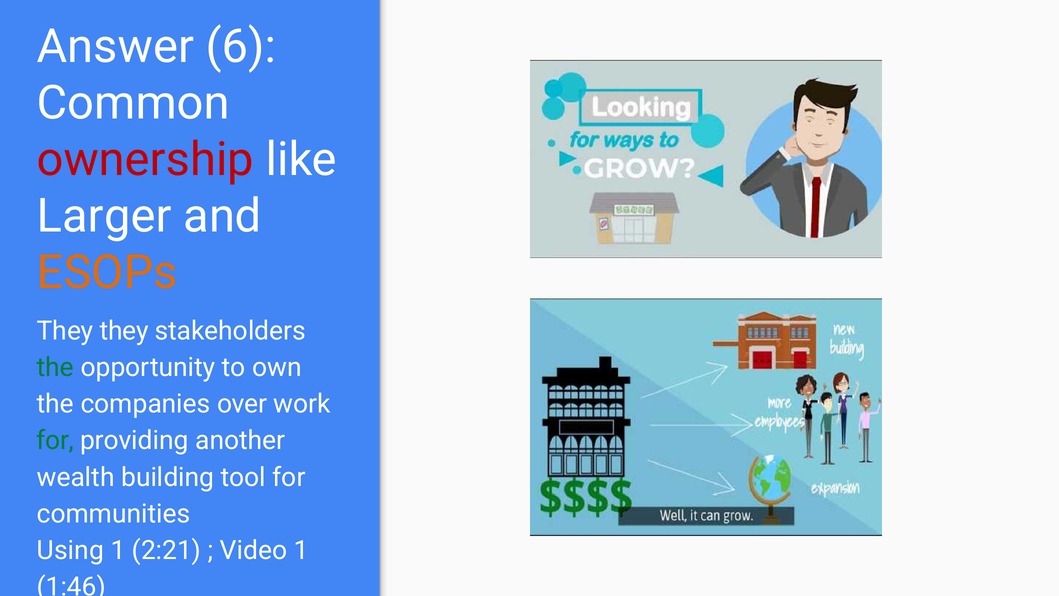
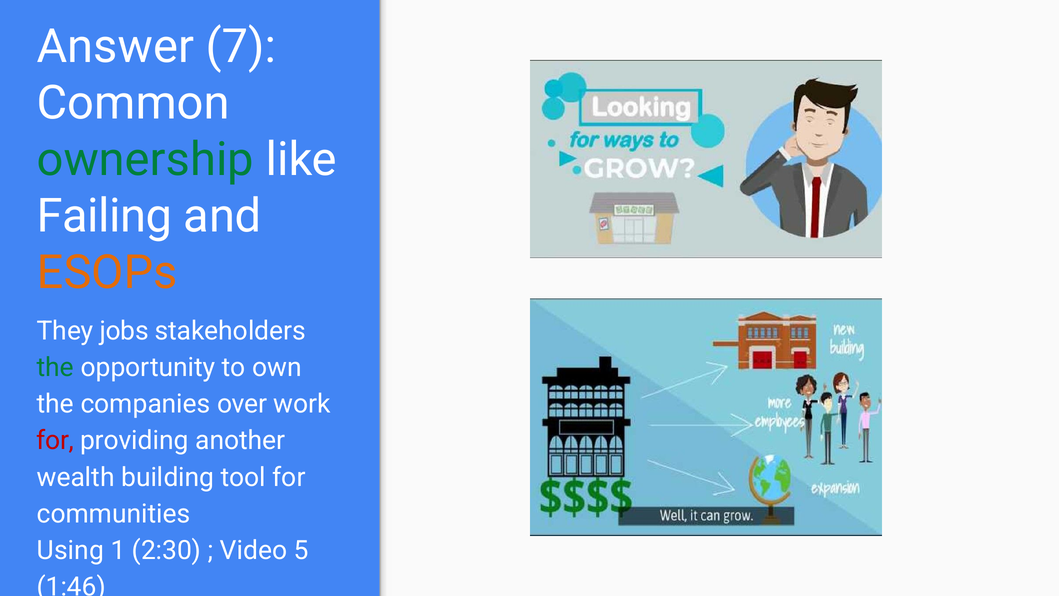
6: 6 -> 7
ownership colour: red -> green
Larger: Larger -> Failing
They they: they -> jobs
for at (55, 441) colour: green -> red
2:21: 2:21 -> 2:30
Video 1: 1 -> 5
